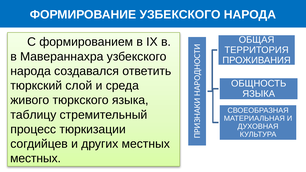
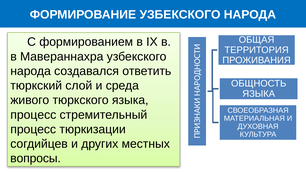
таблицу at (33, 115): таблицу -> процесс
местных at (36, 159): местных -> вопросы
